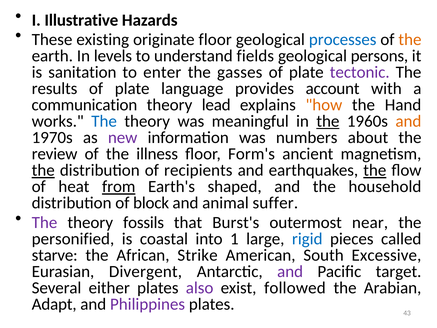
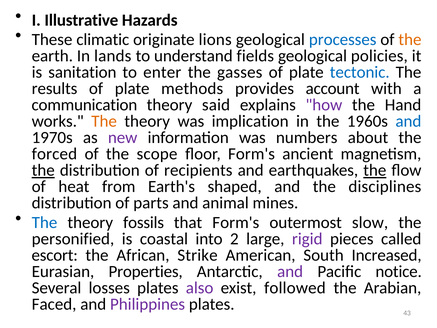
existing: existing -> climatic
originate floor: floor -> lions
levels: levels -> lands
persons: persons -> policies
tectonic colour: purple -> blue
language: language -> methods
lead: lead -> said
how colour: orange -> purple
The at (104, 121) colour: blue -> orange
meaningful: meaningful -> implication
the at (328, 121) underline: present -> none
and at (408, 121) colour: orange -> blue
review: review -> forced
illness: illness -> scope
from underline: present -> none
household: household -> disciplines
block: block -> parts
suffer: suffer -> mines
The at (44, 222) colour: purple -> blue
that Burst's: Burst's -> Form's
near: near -> slow
1: 1 -> 2
rigid colour: blue -> purple
starve: starve -> escort
Excessive: Excessive -> Increased
Divergent: Divergent -> Properties
target: target -> notice
either: either -> losses
Adapt: Adapt -> Faced
